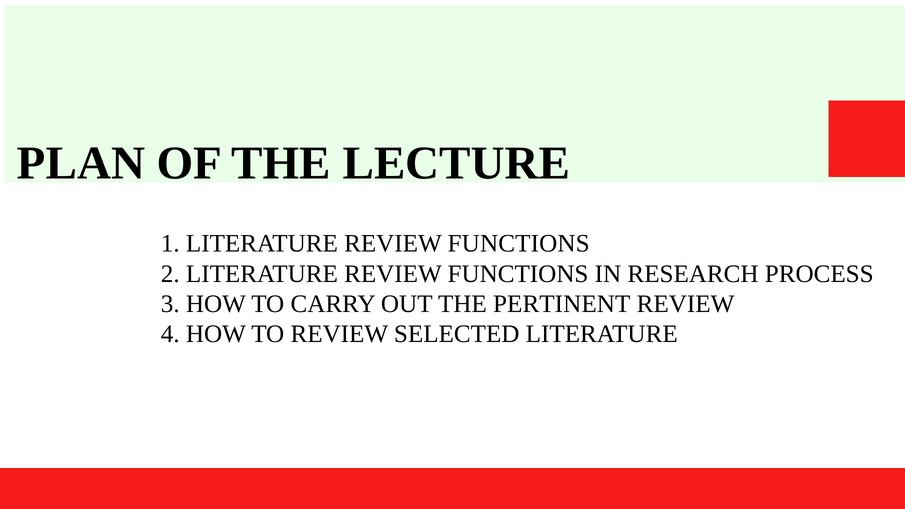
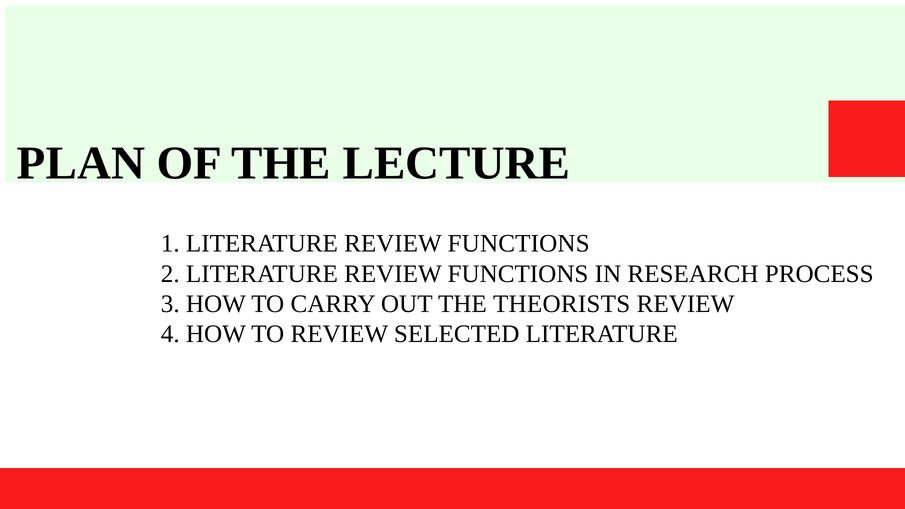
PERTINENT: PERTINENT -> THEORISTS
